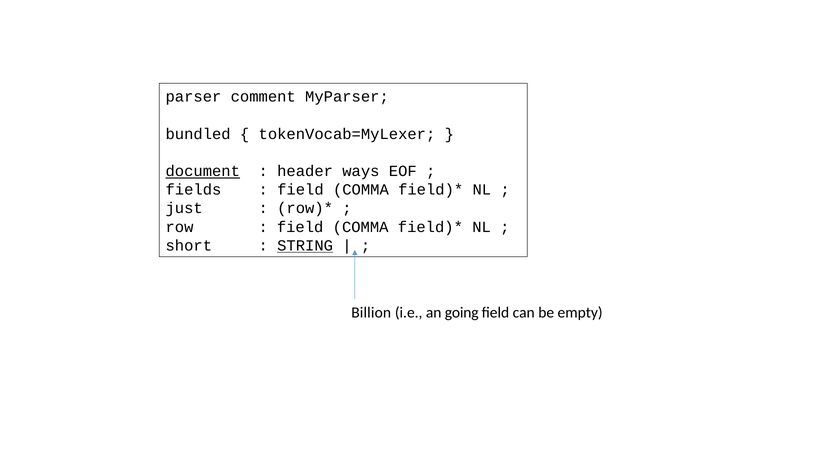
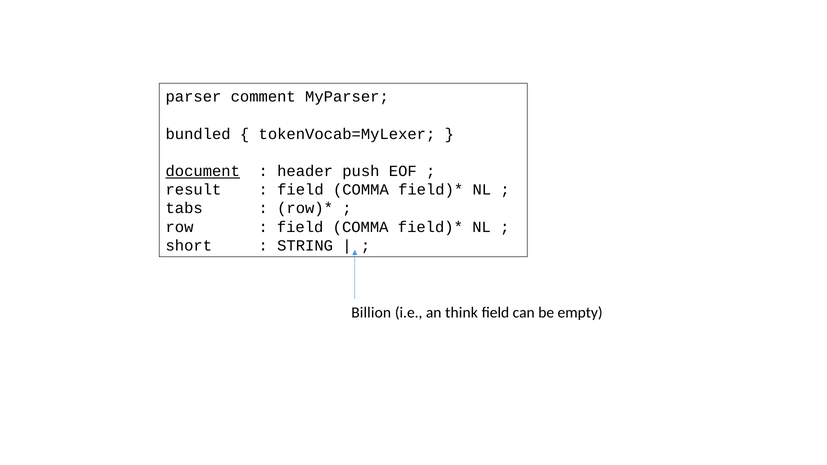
ways: ways -> push
fields: fields -> result
just: just -> tabs
STRING underline: present -> none
going: going -> think
